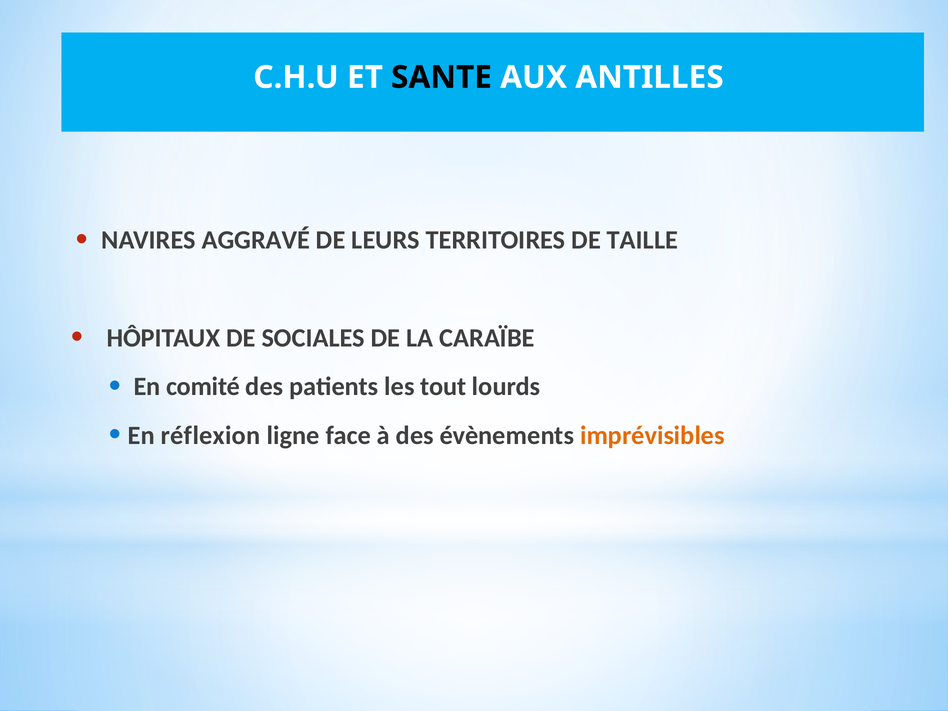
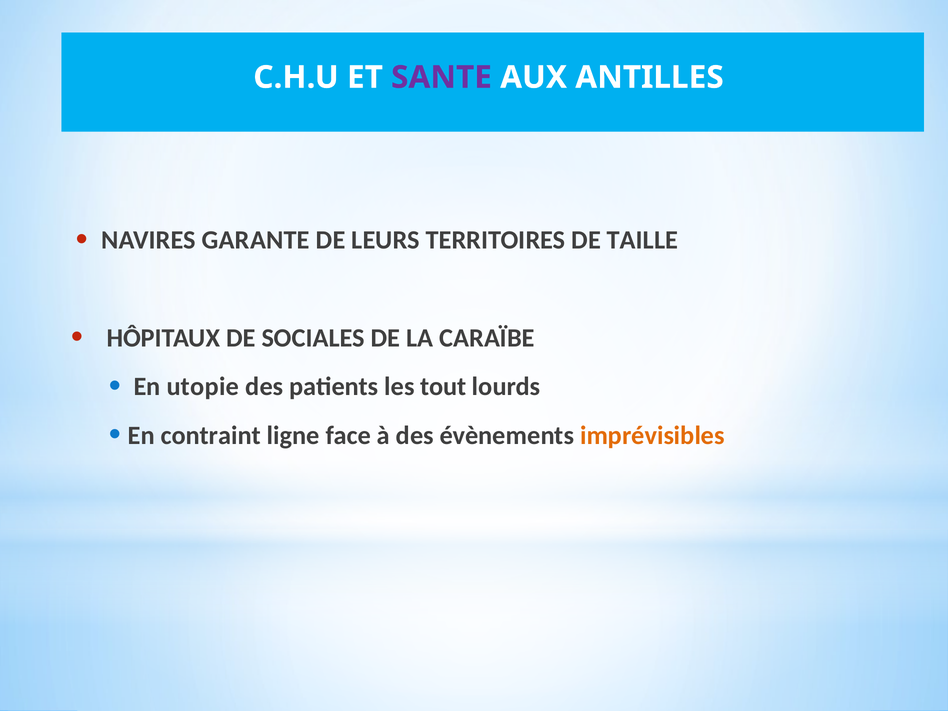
SANTE colour: black -> purple
AGGRAVÉ: AGGRAVÉ -> GARANTE
comité: comité -> utopie
réflexion: réflexion -> contraint
